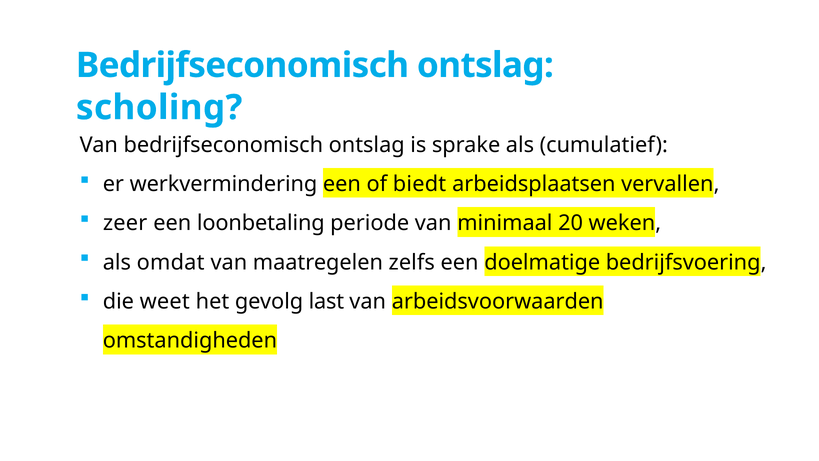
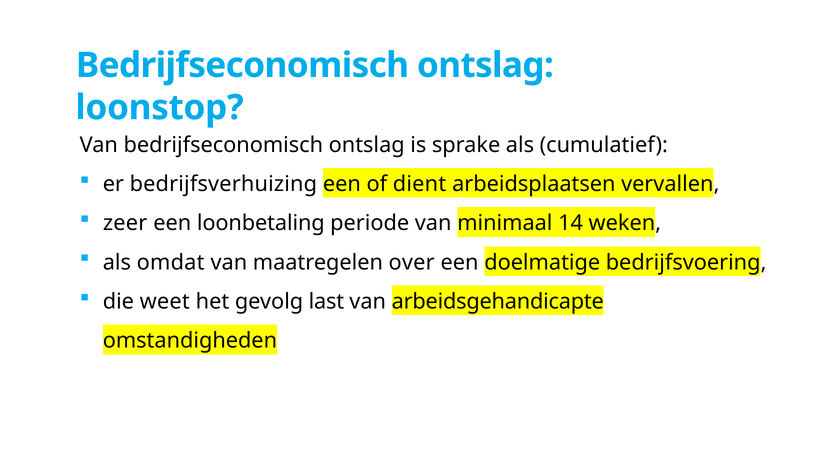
scholing: scholing -> loonstop
werkvermindering: werkvermindering -> bedrijfsverhuizing
biedt: biedt -> dient
20: 20 -> 14
zelfs: zelfs -> over
arbeidsvoorwaarden: arbeidsvoorwaarden -> arbeidsgehandicapte
